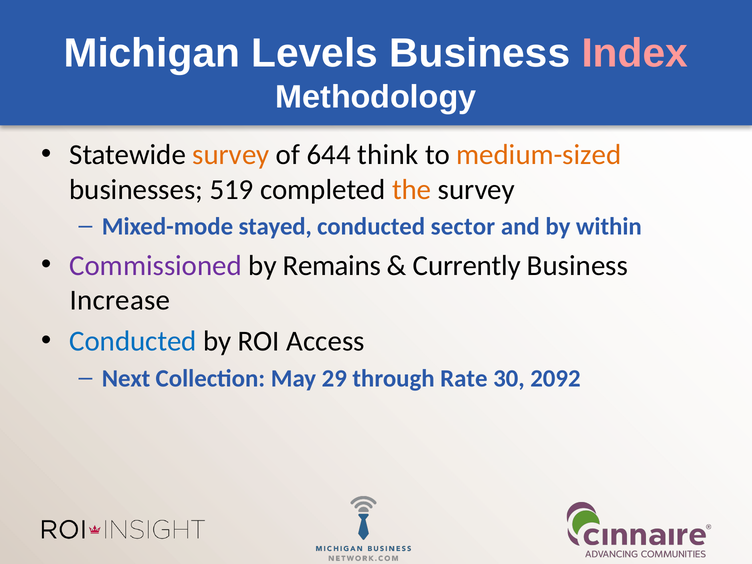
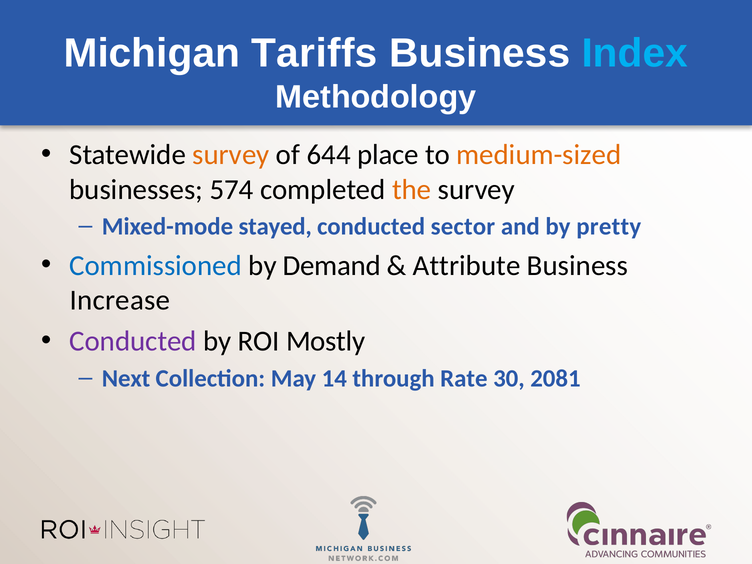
Levels: Levels -> Tariffs
Index colour: pink -> light blue
think: think -> place
519: 519 -> 574
within: within -> pretty
Commissioned colour: purple -> blue
Remains: Remains -> Demand
Currently: Currently -> Attribute
Conducted at (133, 341) colour: blue -> purple
Access: Access -> Mostly
29: 29 -> 14
2092: 2092 -> 2081
